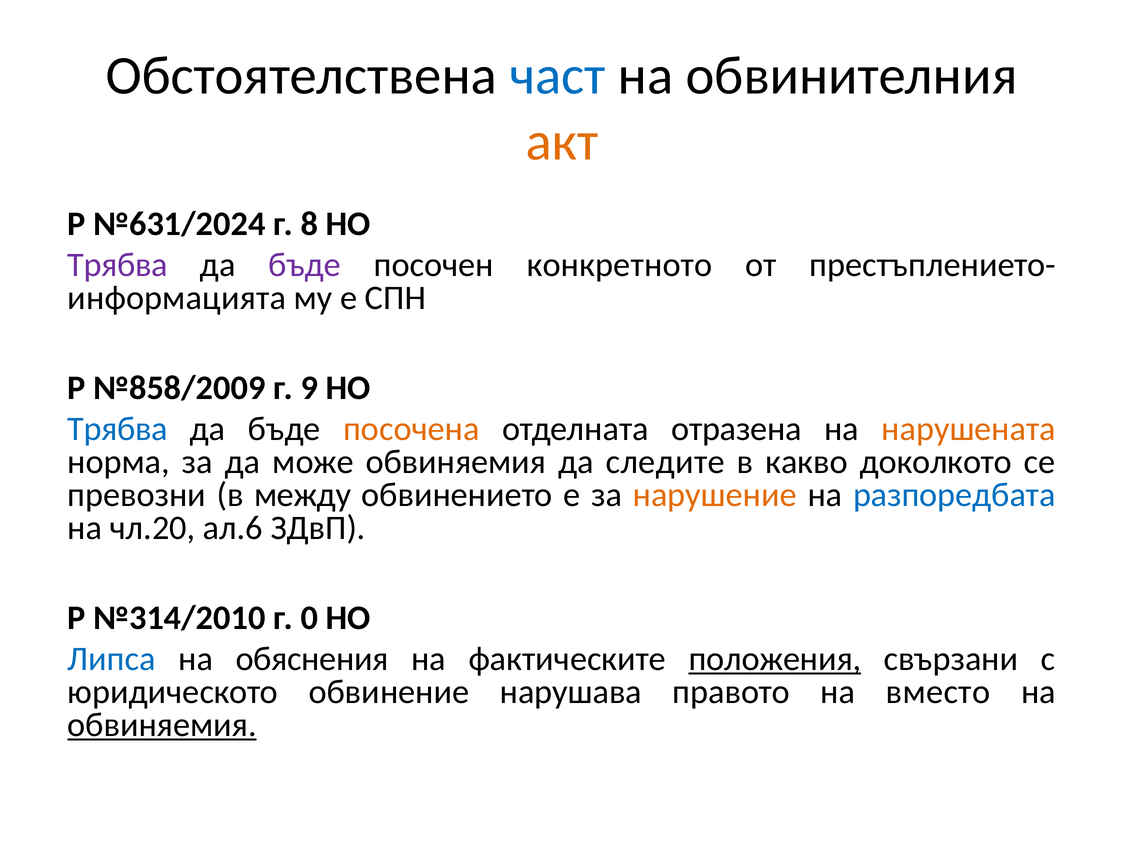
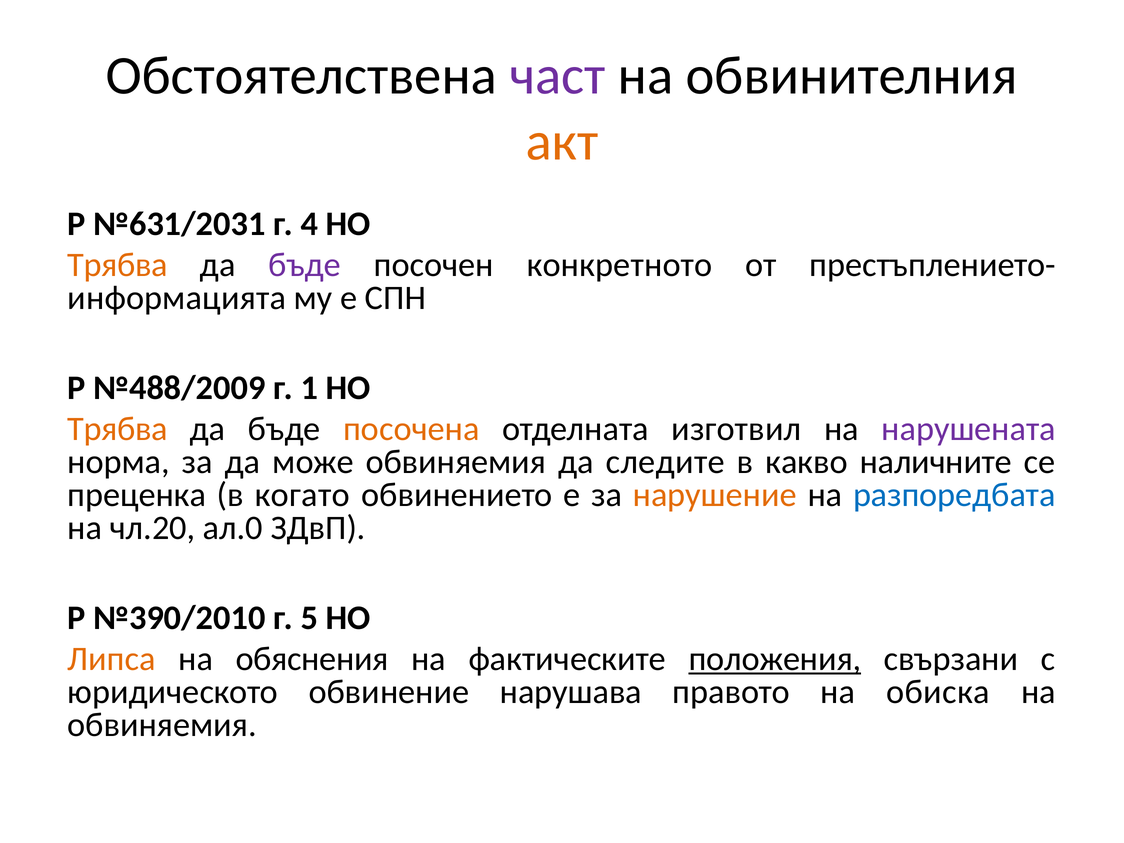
част colour: blue -> purple
№631/2024: №631/2024 -> №631/2031
8: 8 -> 4
Трябва at (117, 265) colour: purple -> orange
№858/2009: №858/2009 -> №488/2009
9: 9 -> 1
Трябва at (117, 429) colour: blue -> orange
отразена: отразена -> изготвил
нарушената colour: orange -> purple
доколкото: доколкото -> наличните
превозни: превозни -> преценка
между: между -> когато
ал.6: ал.6 -> ал.0
№314/2010: №314/2010 -> №390/2010
0: 0 -> 5
Липса colour: blue -> orange
вместо: вместо -> обиска
обвиняемия at (162, 725) underline: present -> none
